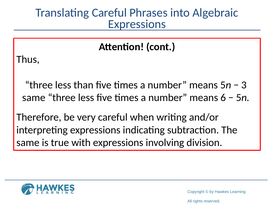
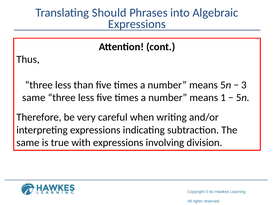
Translating Careful: Careful -> Should
6: 6 -> 1
